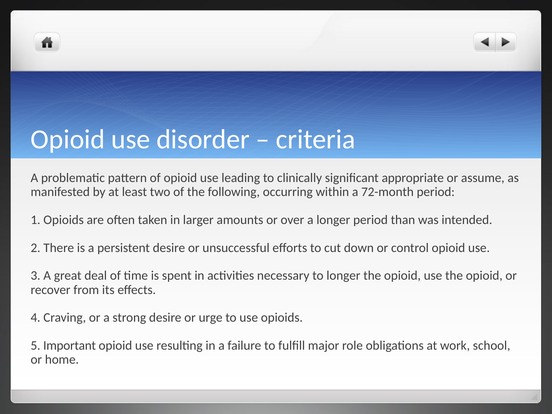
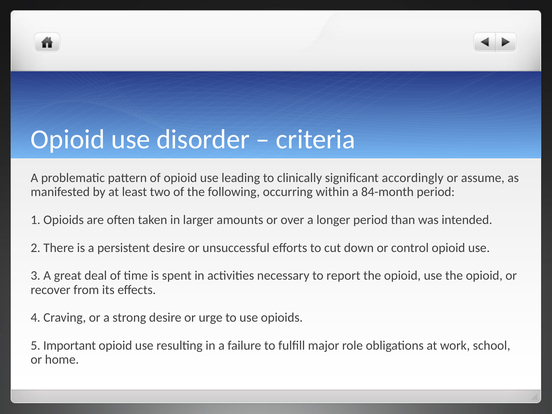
appropriate: appropriate -> accordingly
72-month: 72-month -> 84-month
to longer: longer -> report
